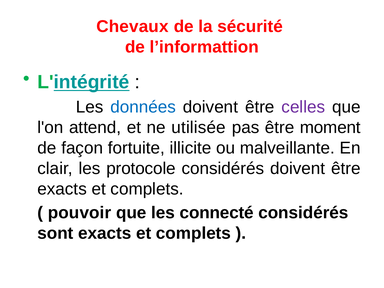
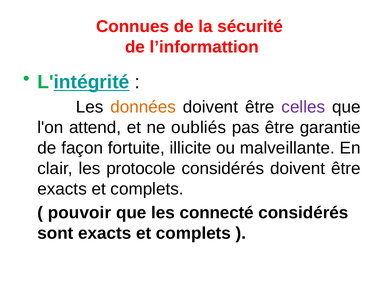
Chevaux: Chevaux -> Connues
données colour: blue -> orange
utilisée: utilisée -> oubliés
moment: moment -> garantie
